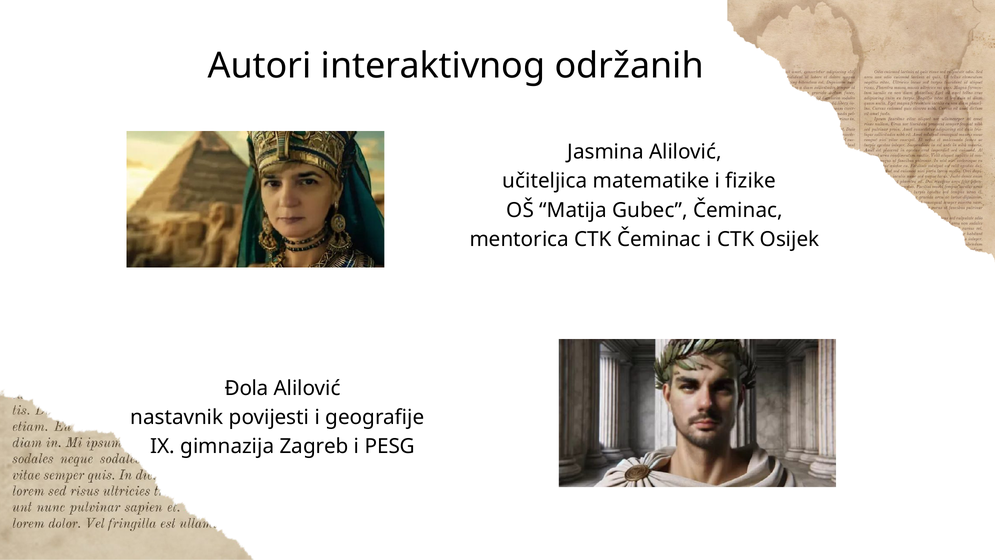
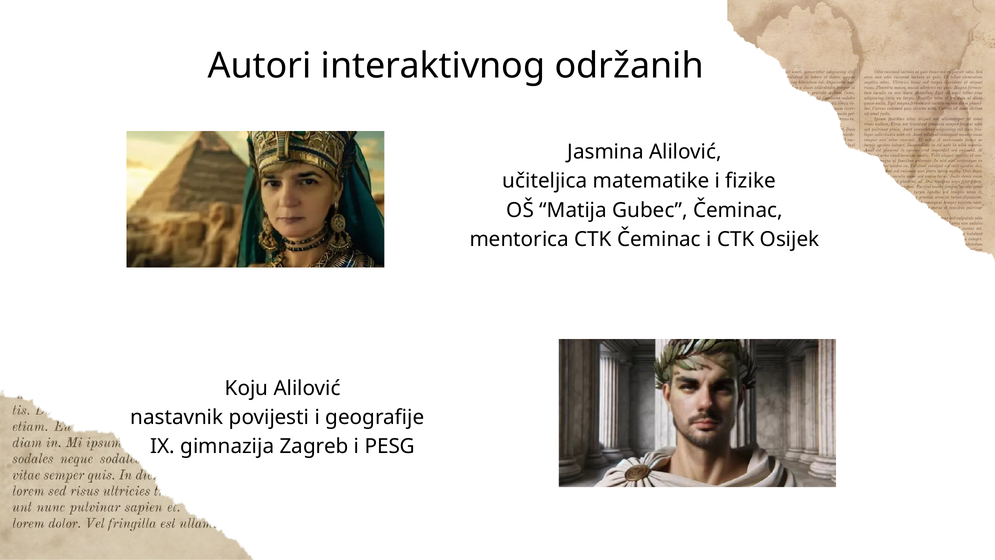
Đola: Đola -> Koju
